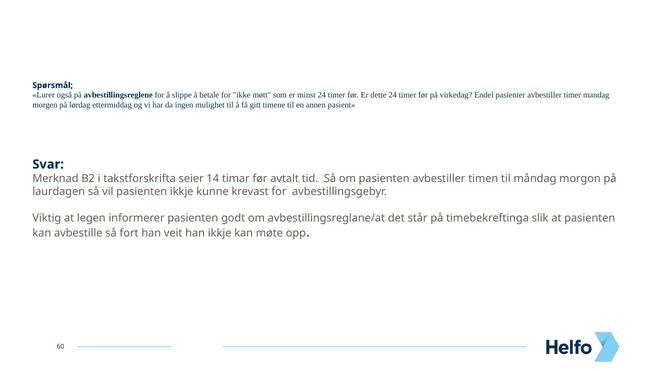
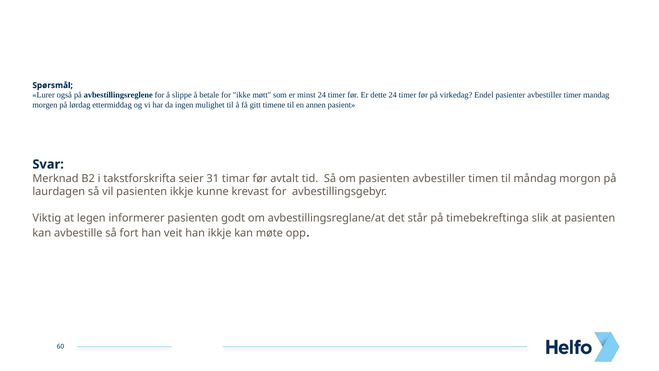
14: 14 -> 31
